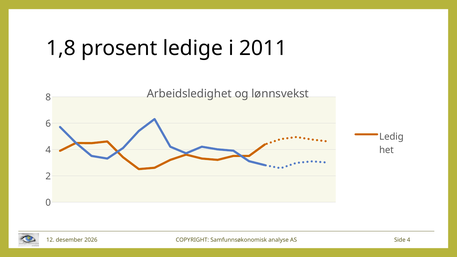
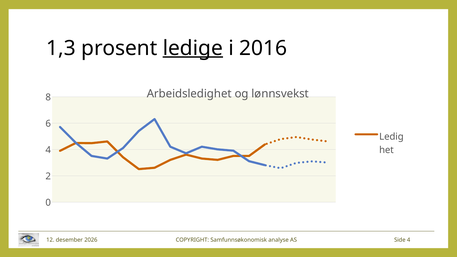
1,8: 1,8 -> 1,3
ledige underline: none -> present
2011: 2011 -> 2016
